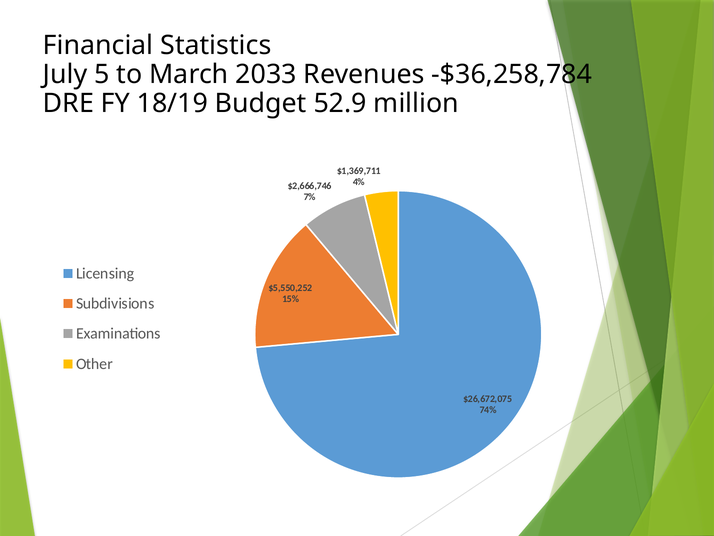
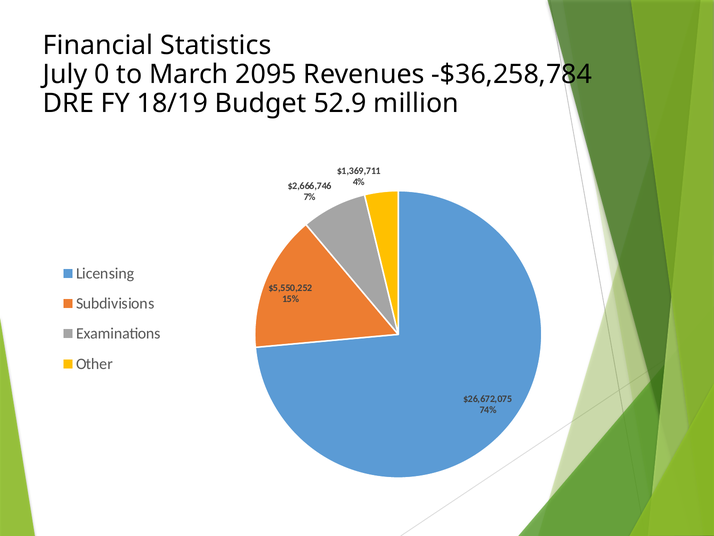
5: 5 -> 0
2033: 2033 -> 2095
